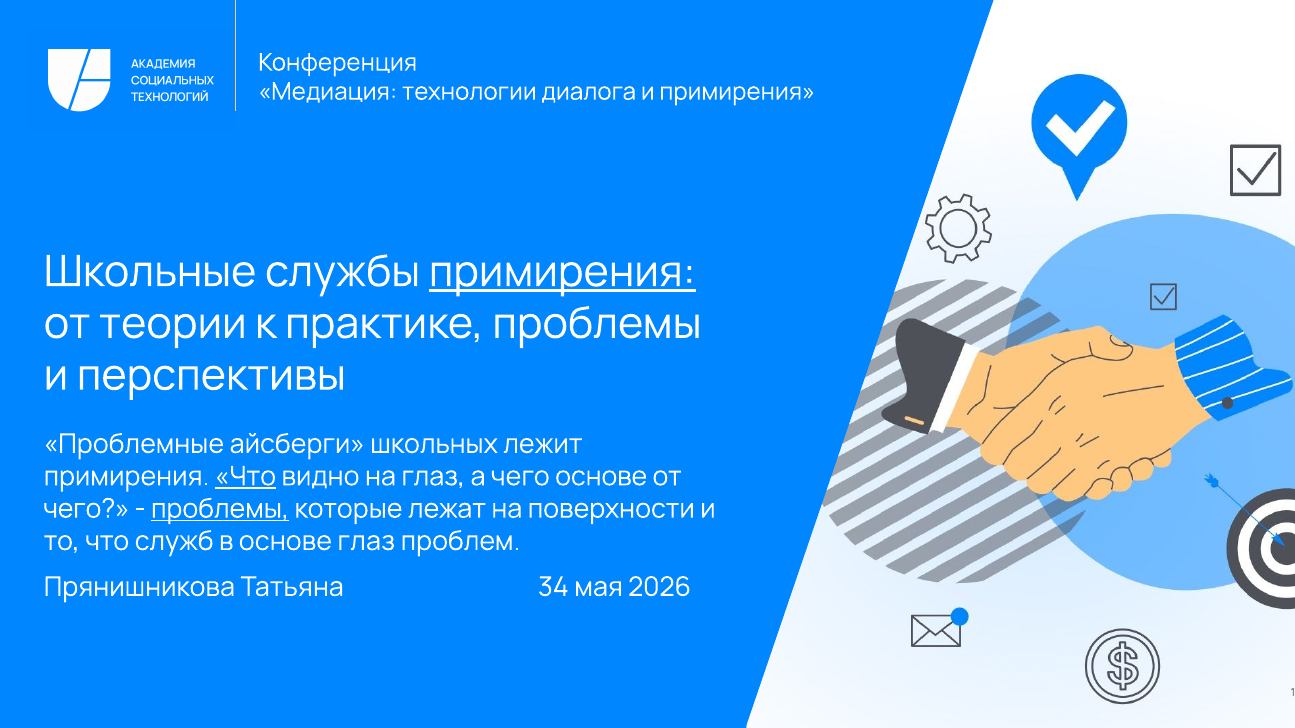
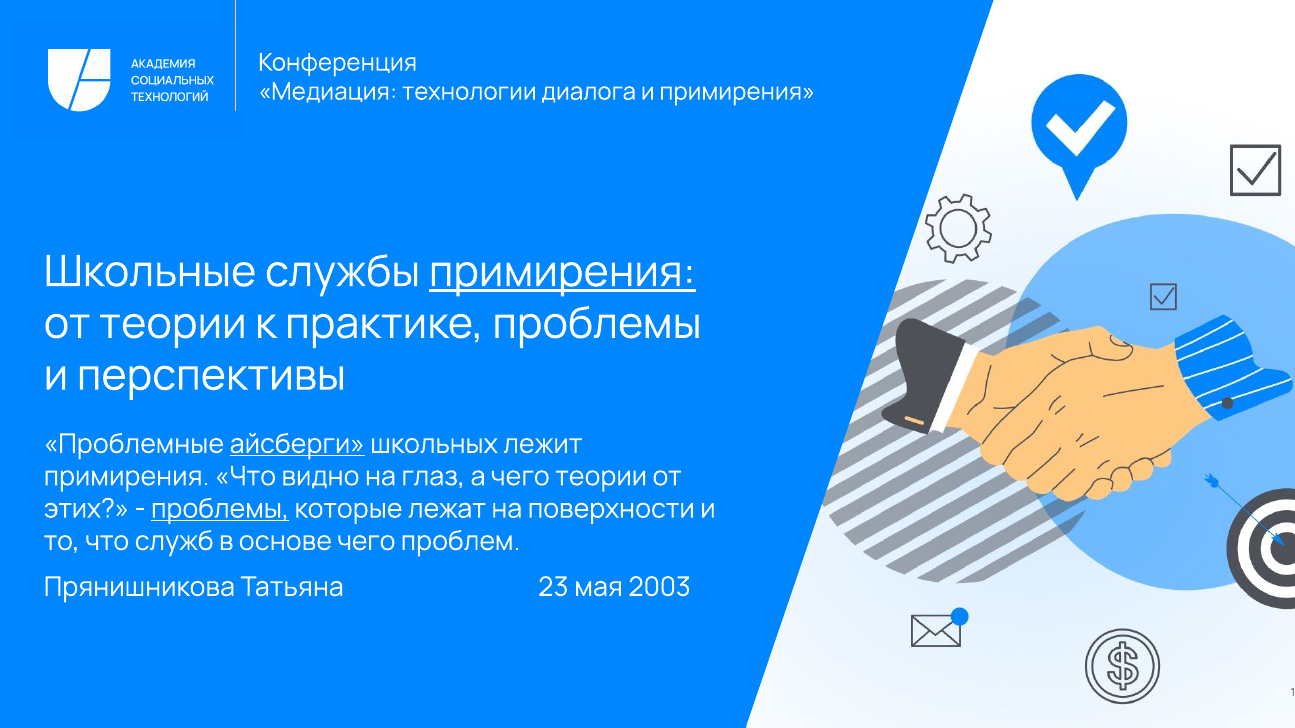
айсберги underline: none -> present
Что at (245, 477) underline: present -> none
чего основе: основе -> теории
чего at (86, 509): чего -> этих
основе глаз: глаз -> чего
34: 34 -> 23
2026: 2026 -> 2003
